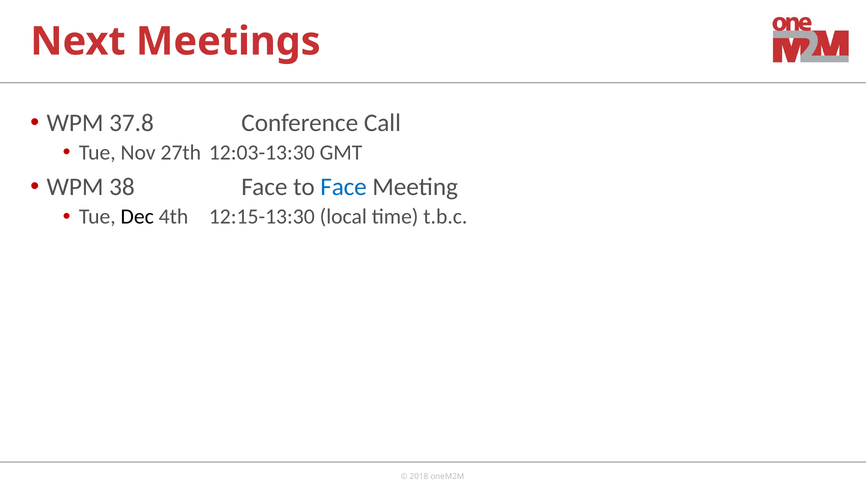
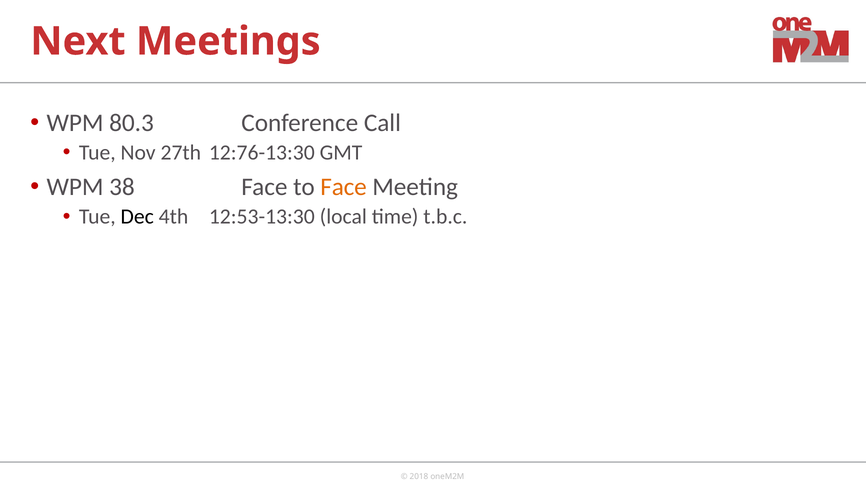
37.8: 37.8 -> 80.3
12:03-13:30: 12:03-13:30 -> 12:76-13:30
Face at (344, 187) colour: blue -> orange
12:15-13:30: 12:15-13:30 -> 12:53-13:30
